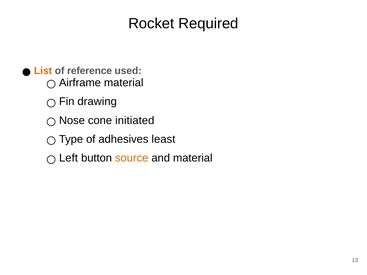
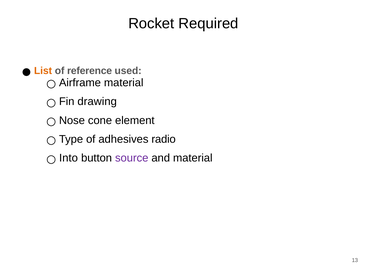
initiated: initiated -> element
least: least -> radio
Left: Left -> Into
source colour: orange -> purple
